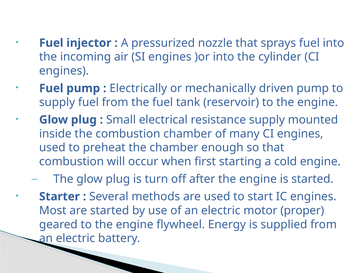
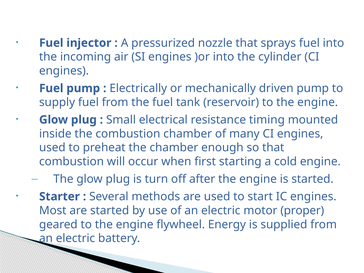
resistance supply: supply -> timing
